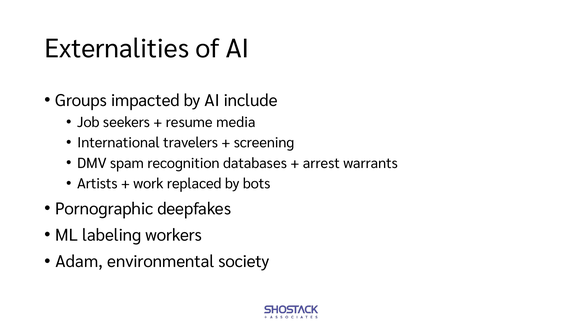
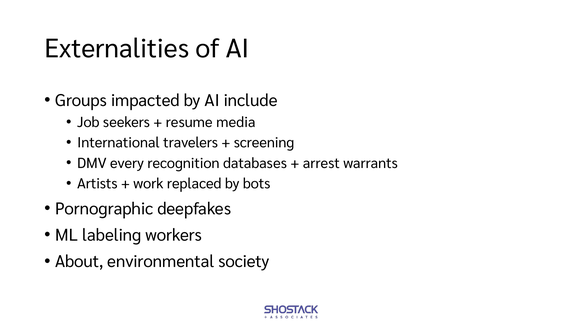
spam: spam -> every
Adam: Adam -> About
